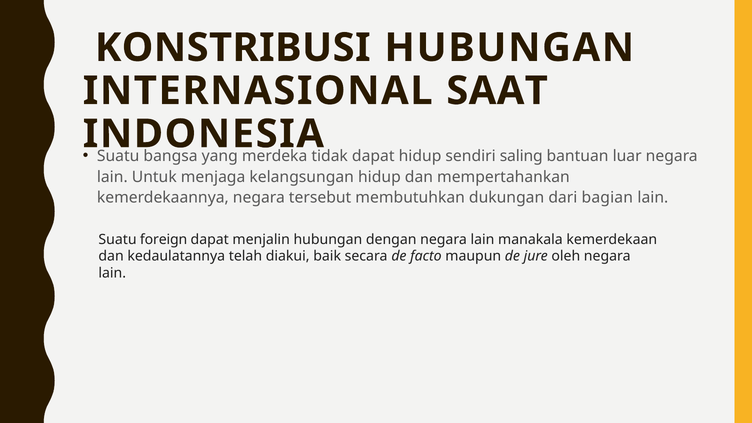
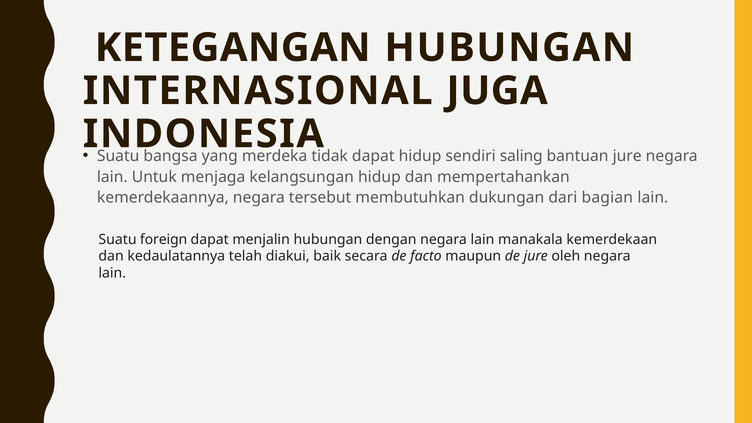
KONSTRIBUSI: KONSTRIBUSI -> KETEGANGAN
SAAT: SAAT -> JUGA
bantuan luar: luar -> jure
